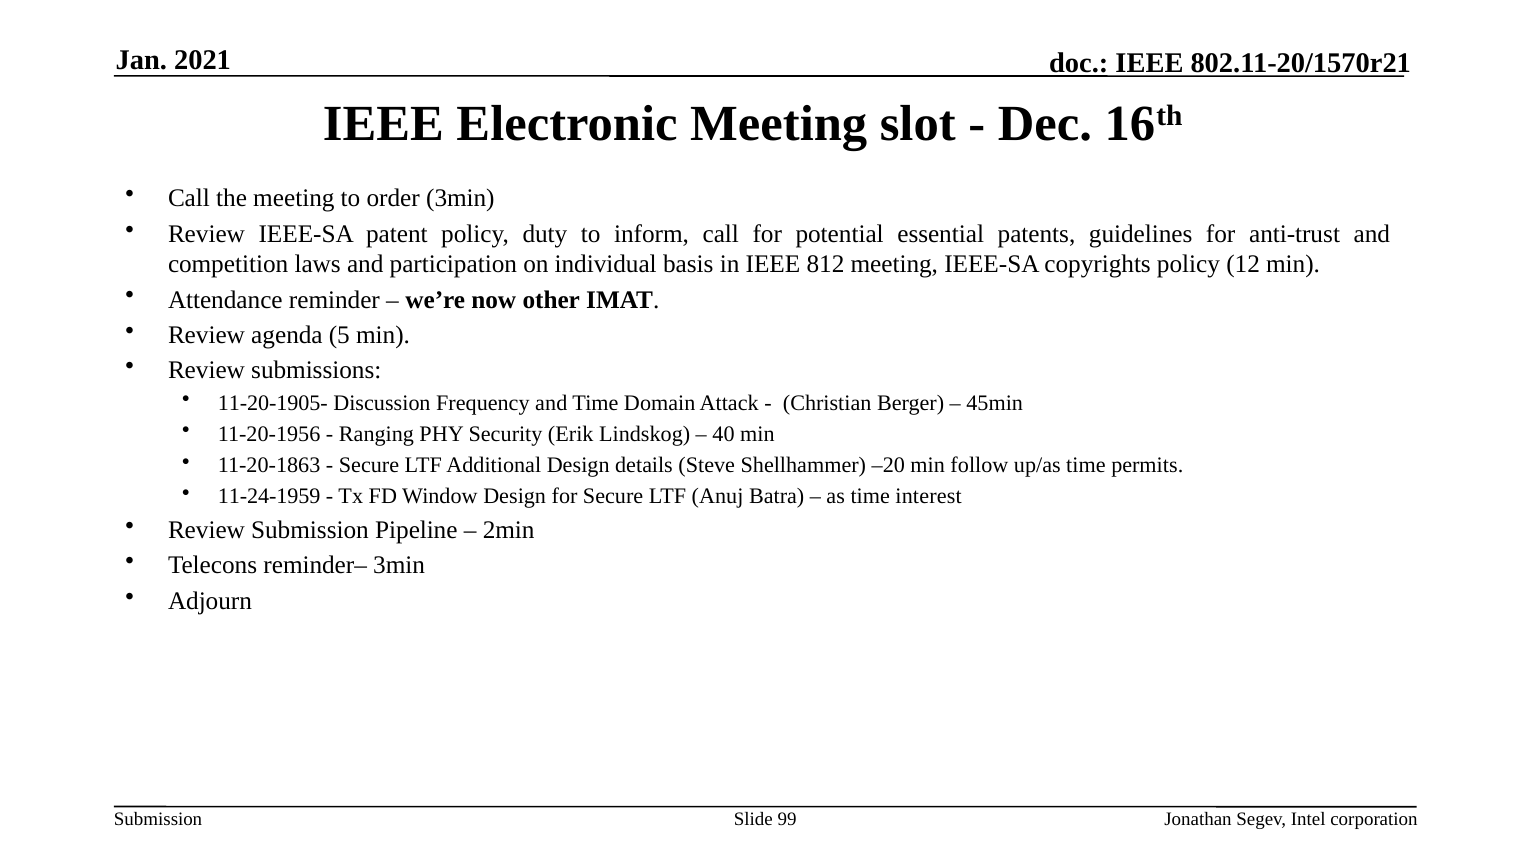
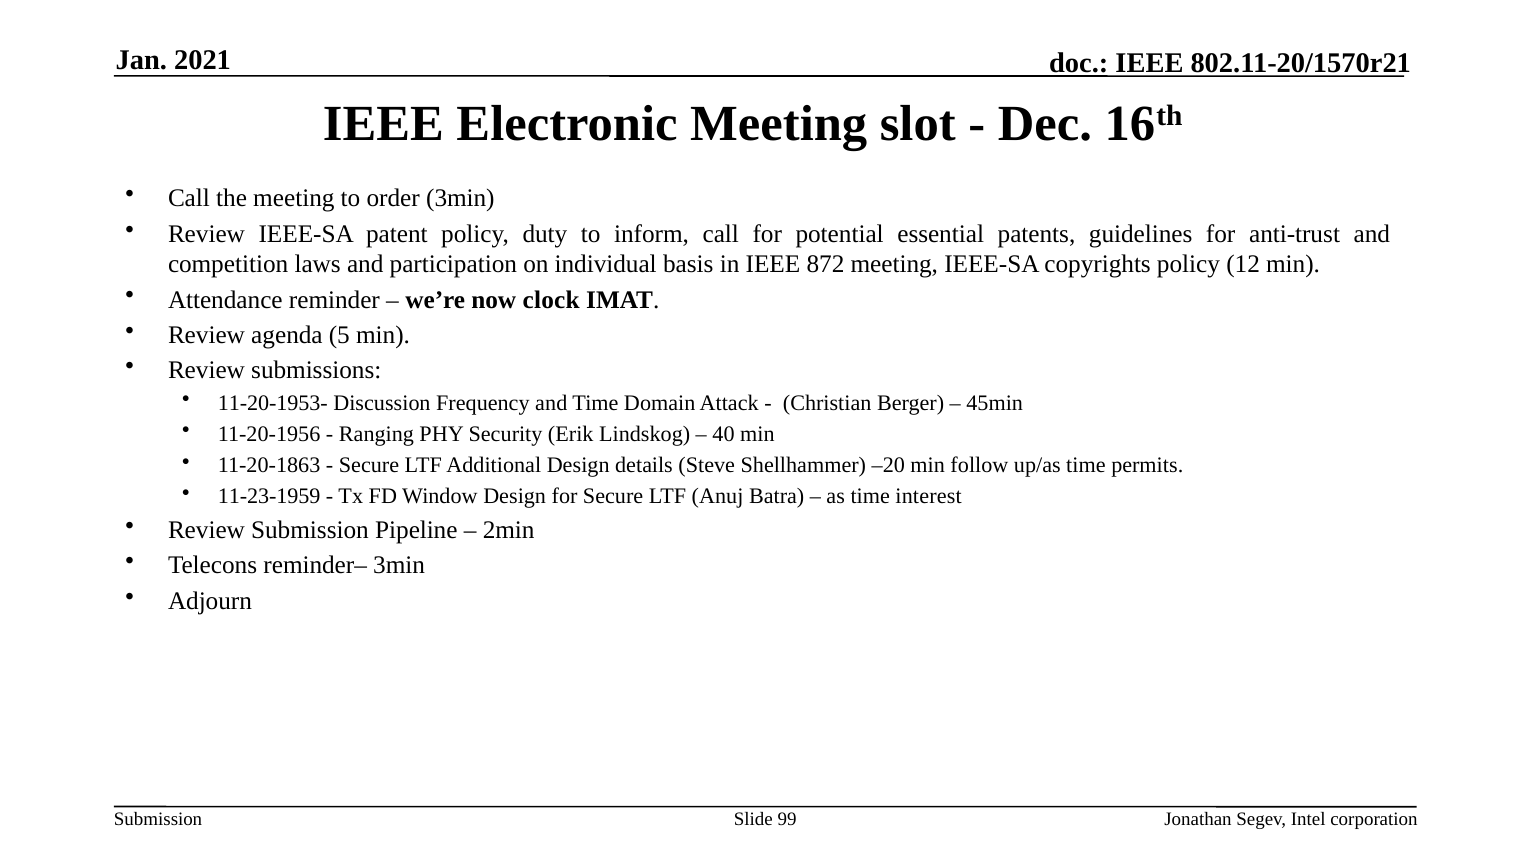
812: 812 -> 872
other: other -> clock
11-20-1905-: 11-20-1905- -> 11-20-1953-
11-24-1959: 11-24-1959 -> 11-23-1959
